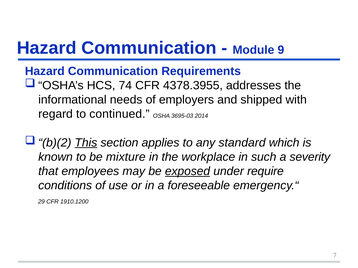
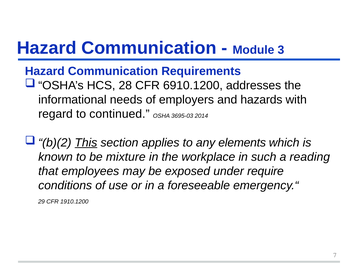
9: 9 -> 3
74: 74 -> 28
4378.3955: 4378.3955 -> 6910.1200
shipped: shipped -> hazards
standard: standard -> elements
severity: severity -> reading
exposed underline: present -> none
